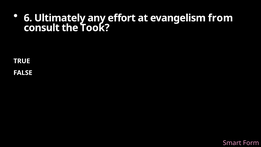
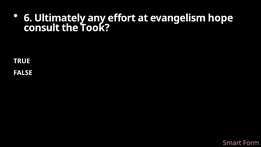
from: from -> hope
